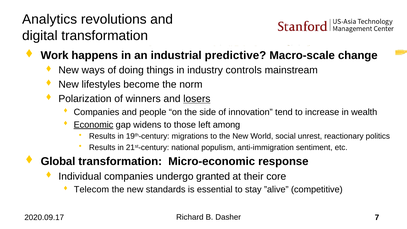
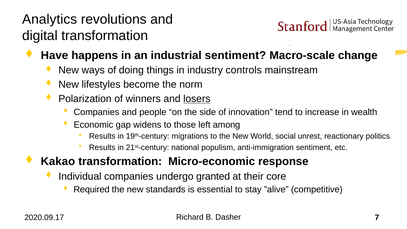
Work: Work -> Have
industrial predictive: predictive -> sentiment
Economic underline: present -> none
Global: Global -> Kakao
Telecom: Telecom -> Required
